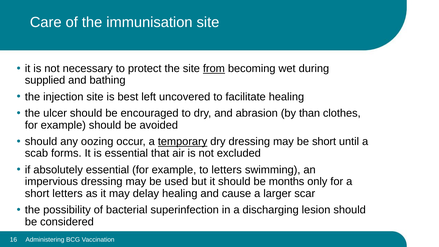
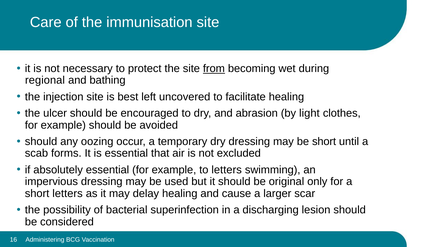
supplied: supplied -> regional
than: than -> light
temporary underline: present -> none
months: months -> original
